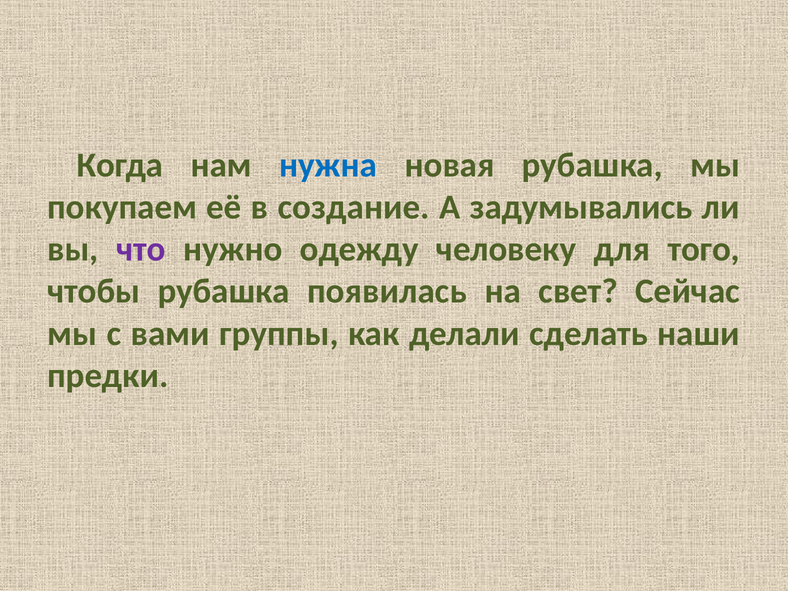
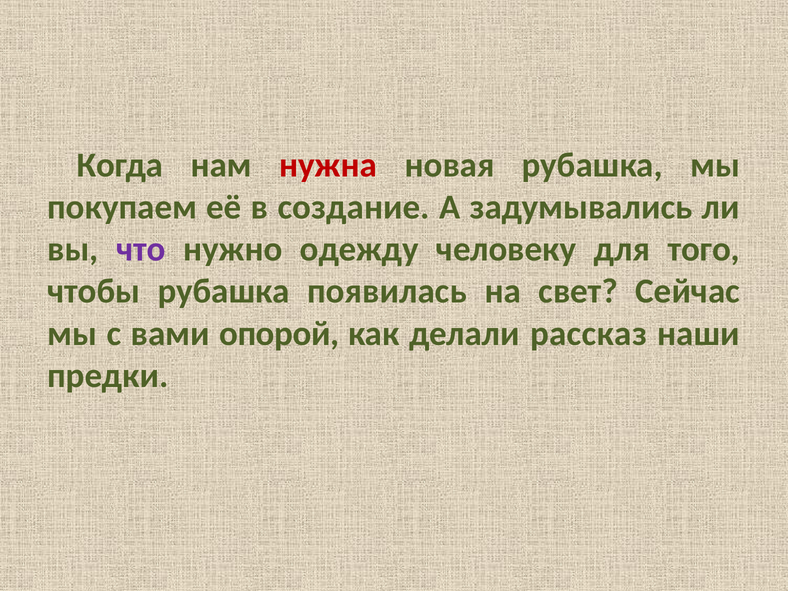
нужна colour: blue -> red
группы: группы -> опорой
сделать: сделать -> рассказ
